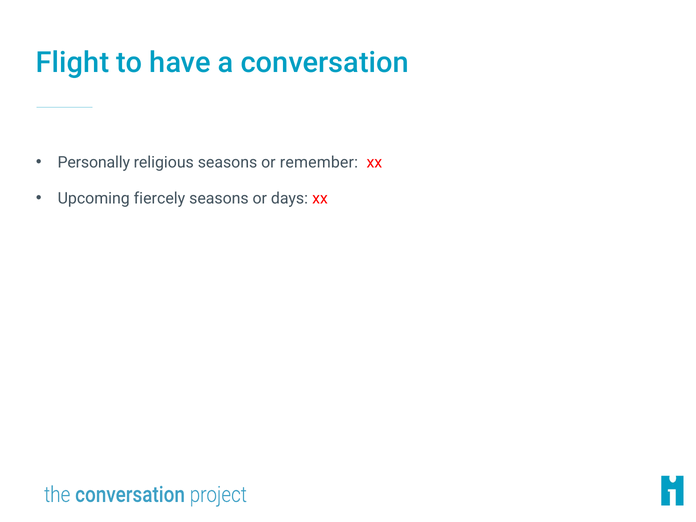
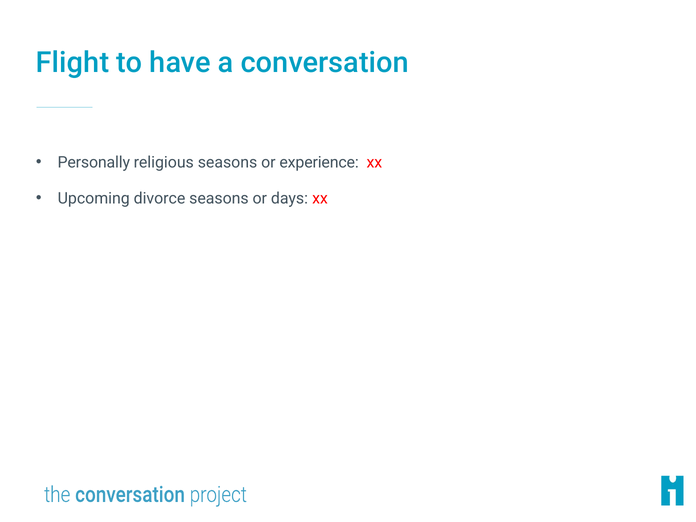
remember: remember -> experience
fiercely: fiercely -> divorce
